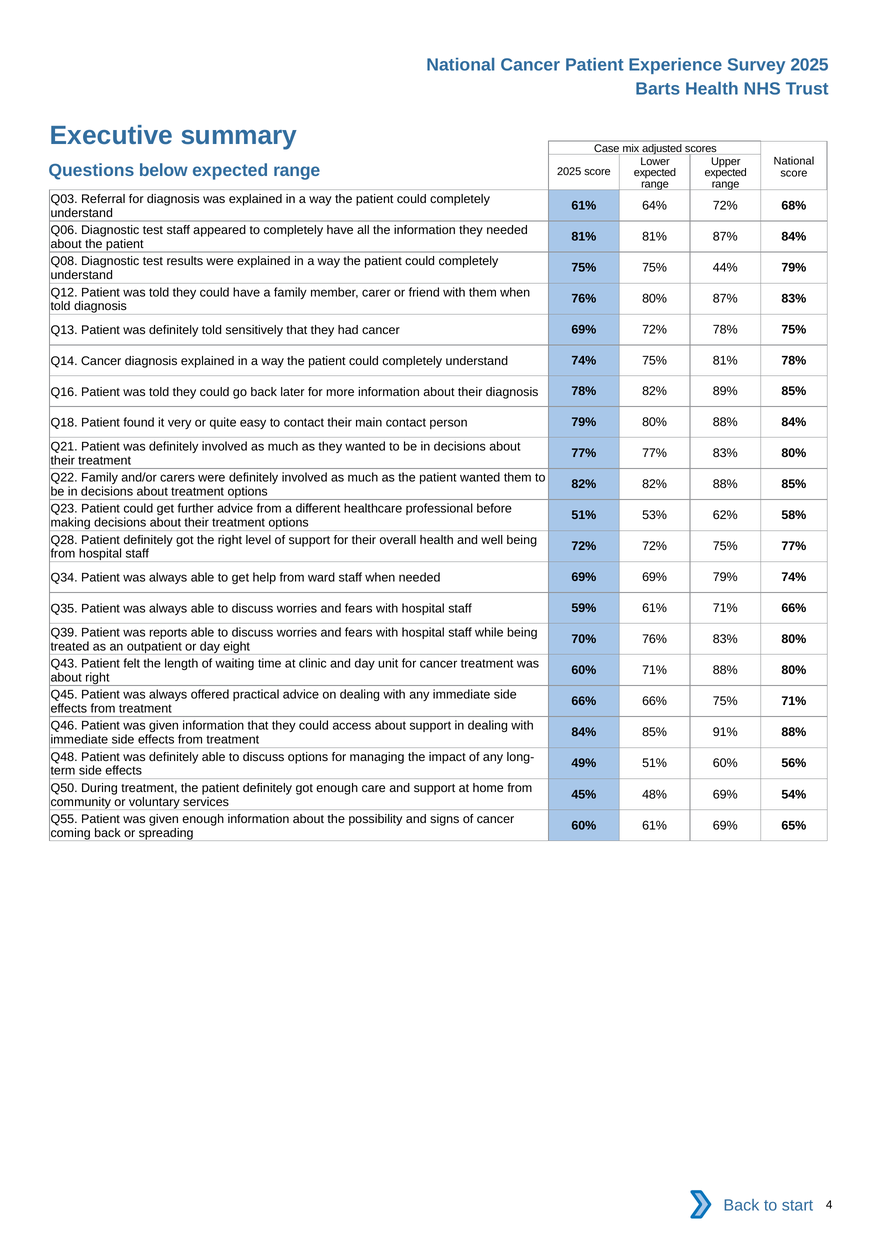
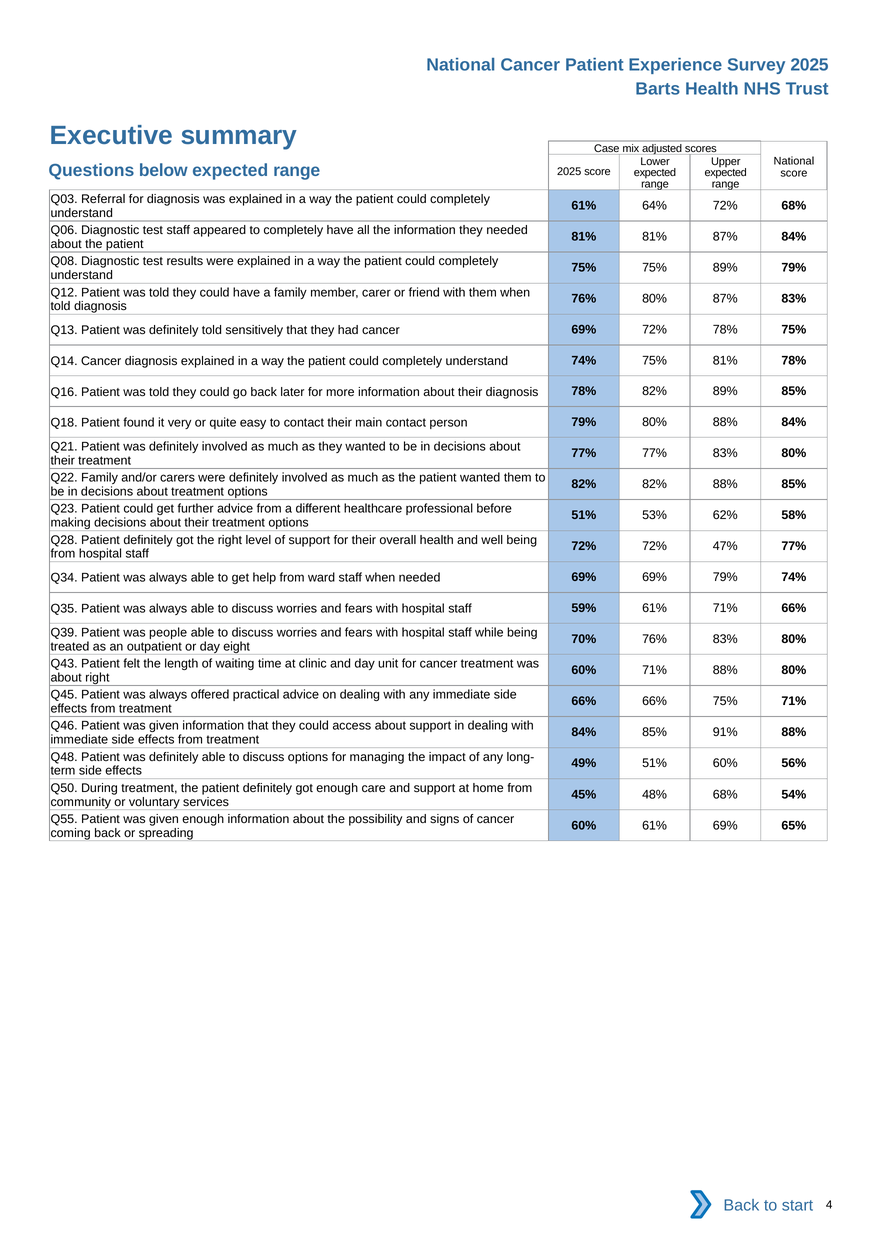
75% 44%: 44% -> 89%
72% 75%: 75% -> 47%
reports: reports -> people
48% 69%: 69% -> 68%
